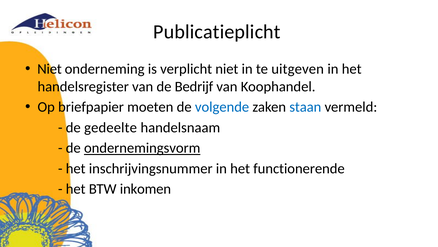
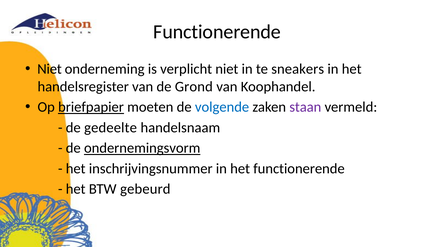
Publicatieplicht at (217, 32): Publicatieplicht -> Functionerende
uitgeven: uitgeven -> sneakers
Bedrijf: Bedrijf -> Grond
briefpapier underline: none -> present
staan colour: blue -> purple
inkomen: inkomen -> gebeurd
